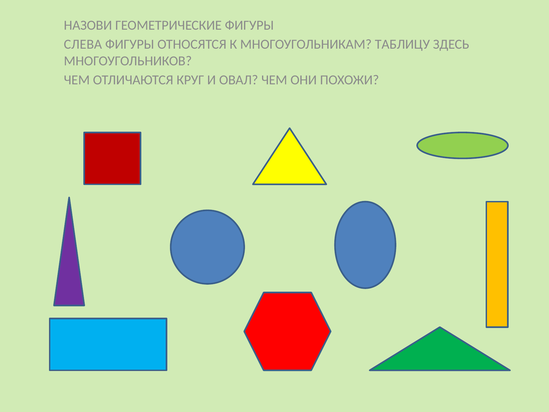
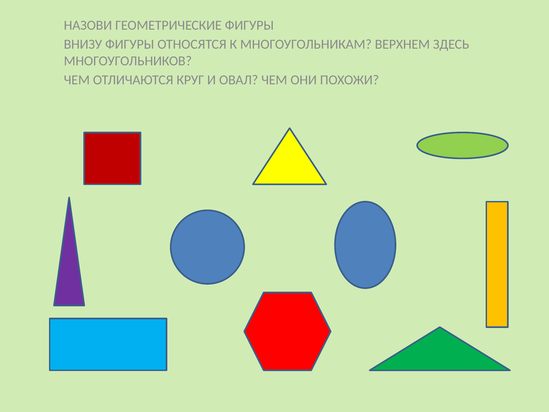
СЛЕВА: СЛЕВА -> ВНИЗУ
ТАБЛИЦУ: ТАБЛИЦУ -> ВЕРХНЕМ
